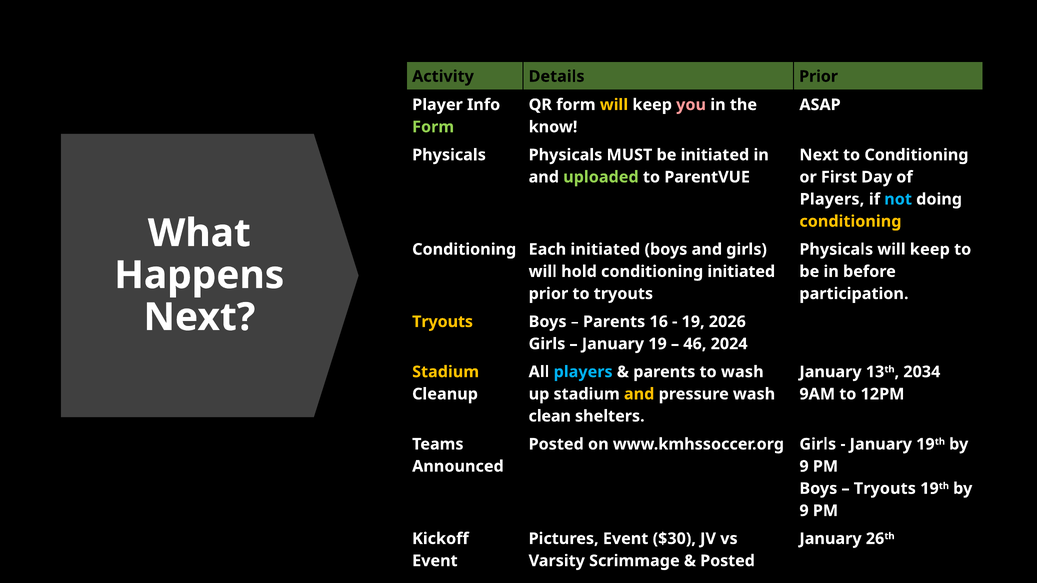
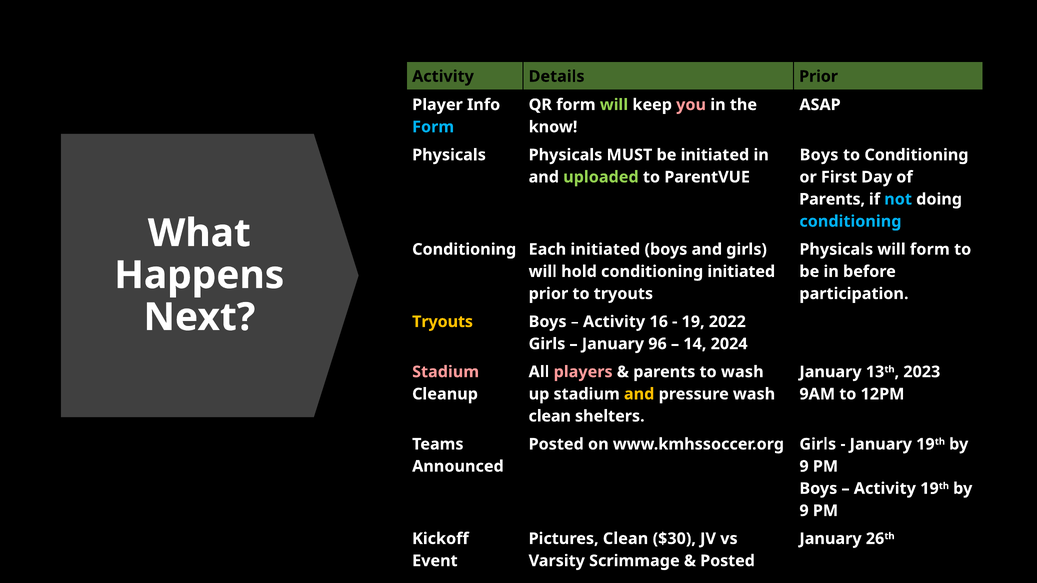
will at (614, 105) colour: yellow -> light green
Form at (433, 127) colour: light green -> light blue
Next at (819, 155): Next -> Boys
Players at (832, 199): Players -> Parents
conditioning at (850, 222) colour: yellow -> light blue
Physicals will keep: keep -> form
Parents at (614, 322): Parents -> Activity
2026: 2026 -> 2022
January 19: 19 -> 96
46: 46 -> 14
Stadium at (446, 372) colour: yellow -> pink
players at (583, 372) colour: light blue -> pink
2034: 2034 -> 2023
Tryouts at (885, 489): Tryouts -> Activity
Pictures Event: Event -> Clean
